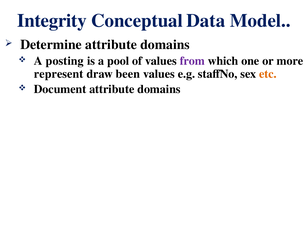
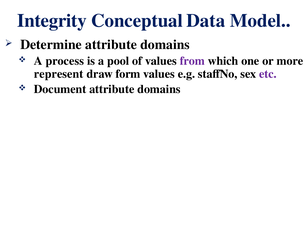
posting: posting -> process
been: been -> form
etc colour: orange -> purple
